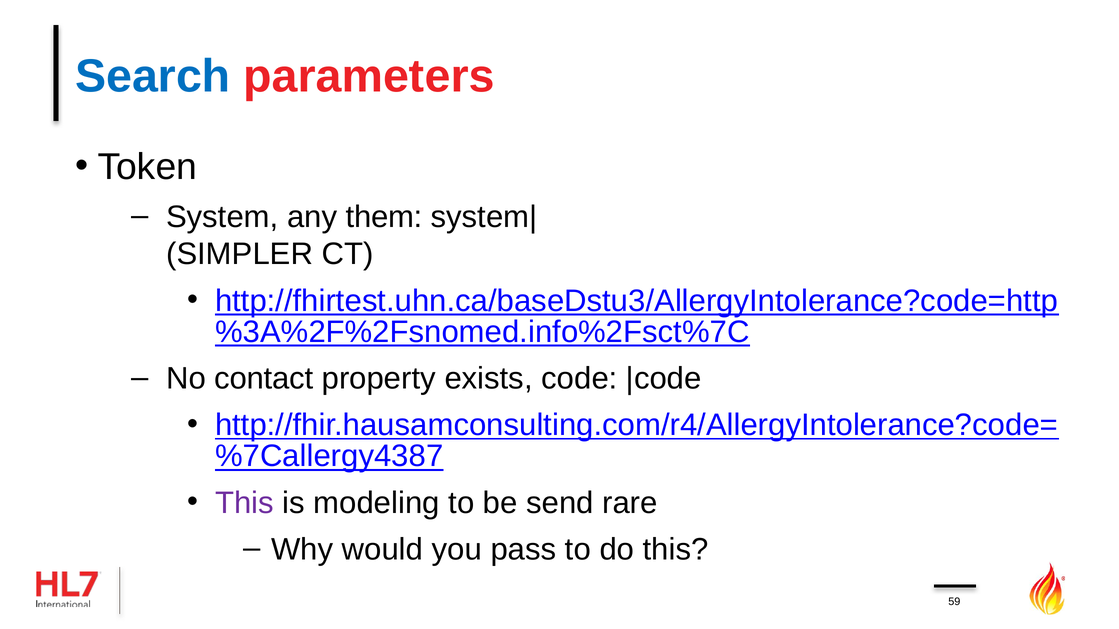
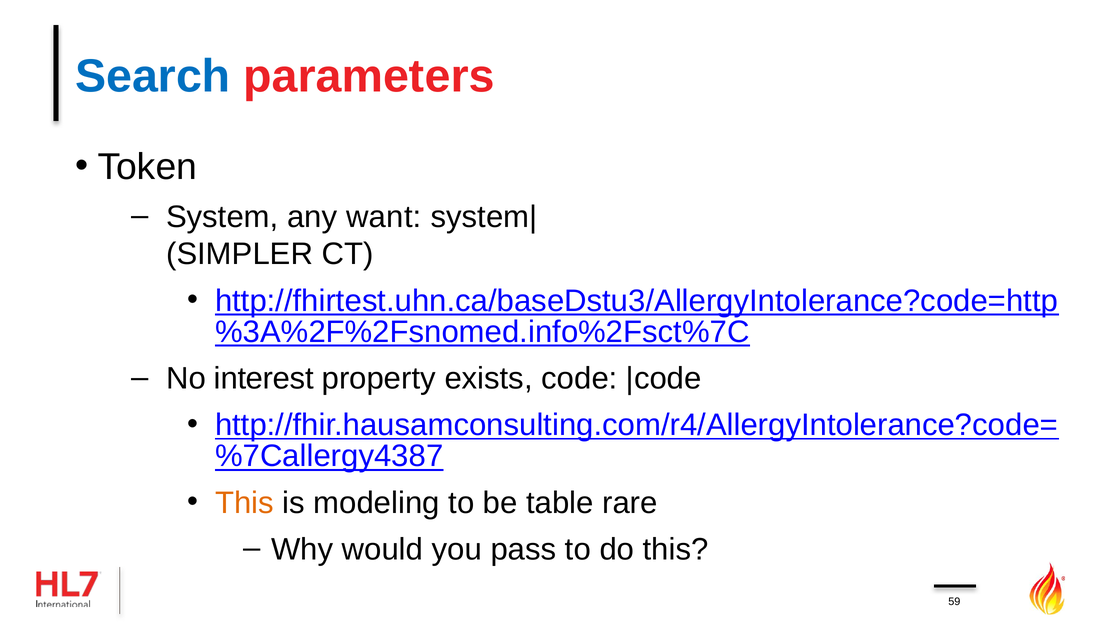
them: them -> want
contact: contact -> interest
This at (244, 503) colour: purple -> orange
send: send -> table
